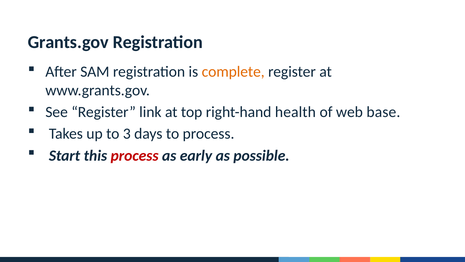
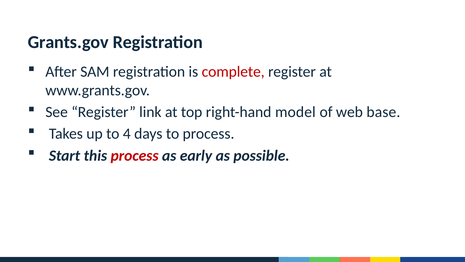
complete colour: orange -> red
health: health -> model
3: 3 -> 4
